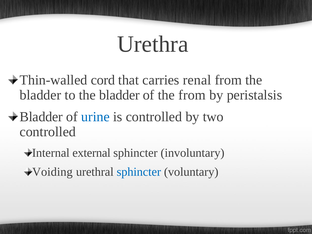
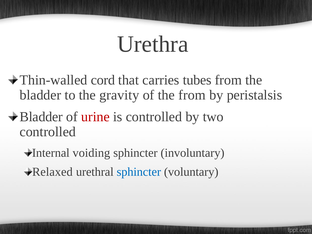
renal: renal -> tubes
to the bladder: bladder -> gravity
urine colour: blue -> red
external: external -> voiding
Voiding: Voiding -> Relaxed
